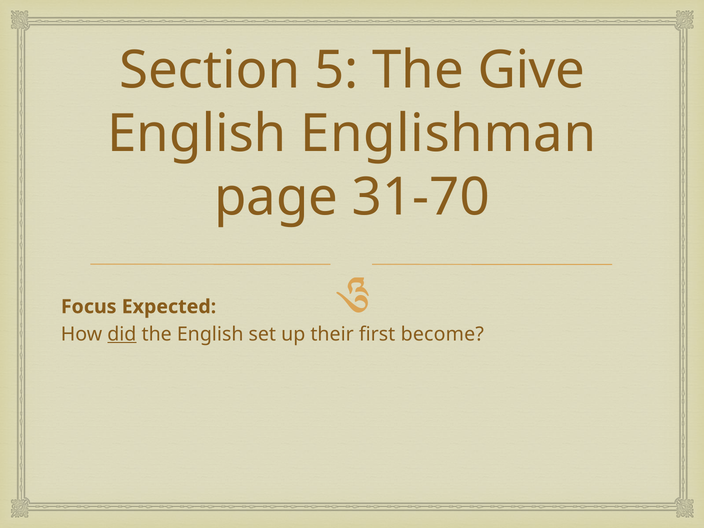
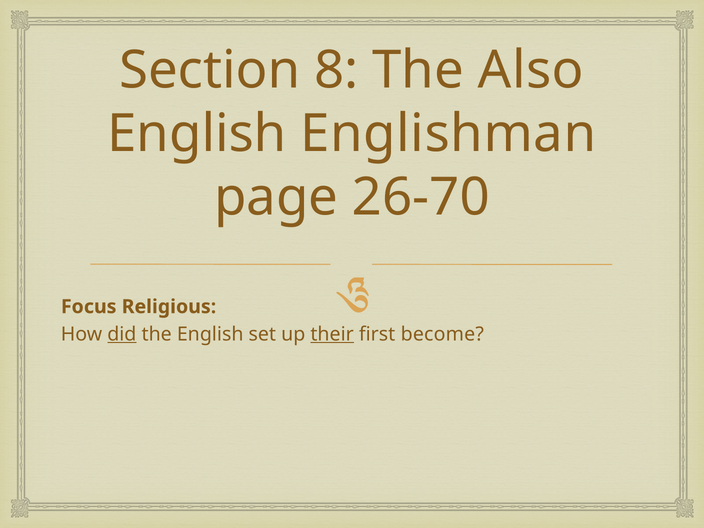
5: 5 -> 8
Give: Give -> Also
31-70: 31-70 -> 26-70
Expected: Expected -> Religious
their underline: none -> present
